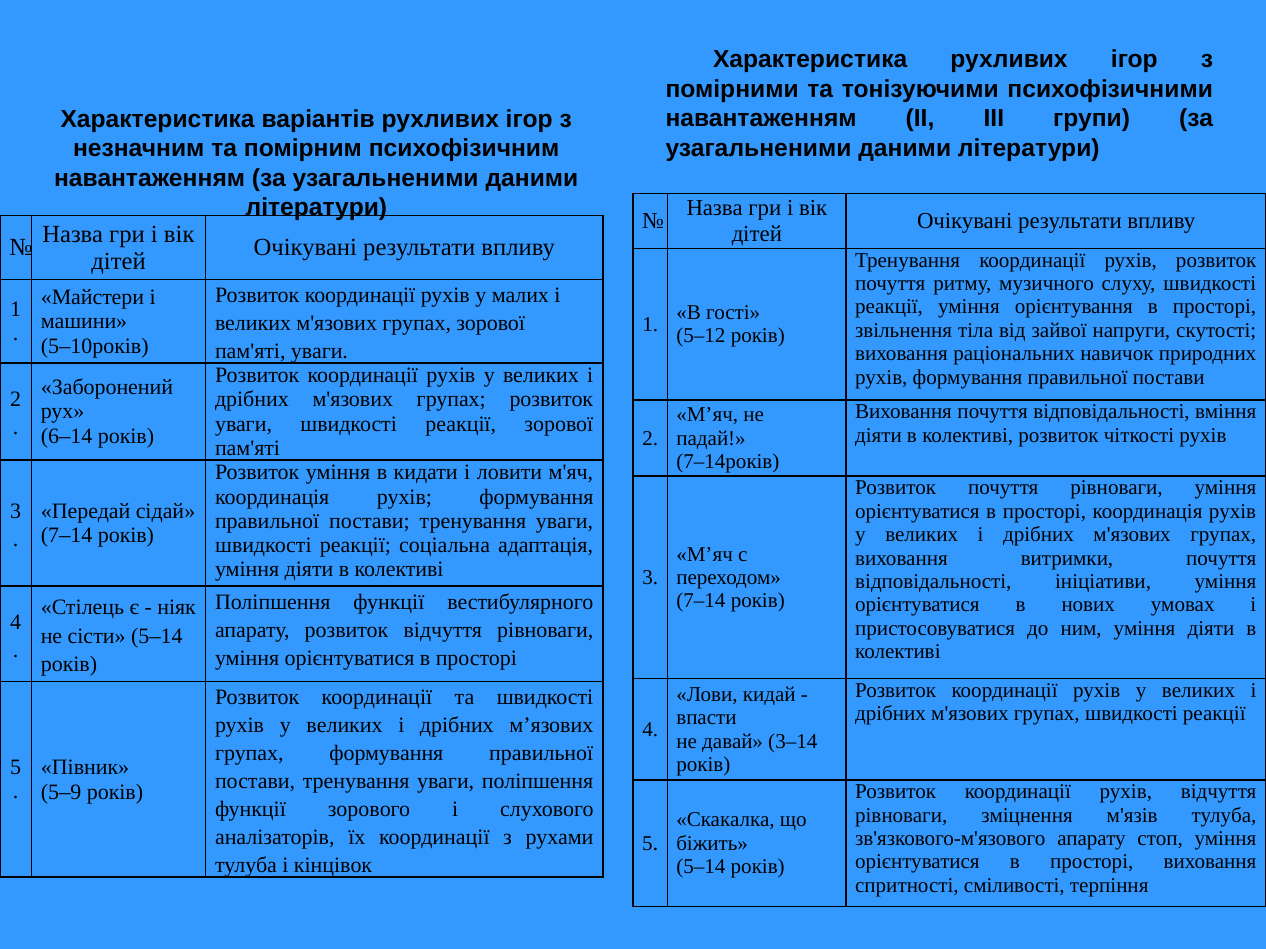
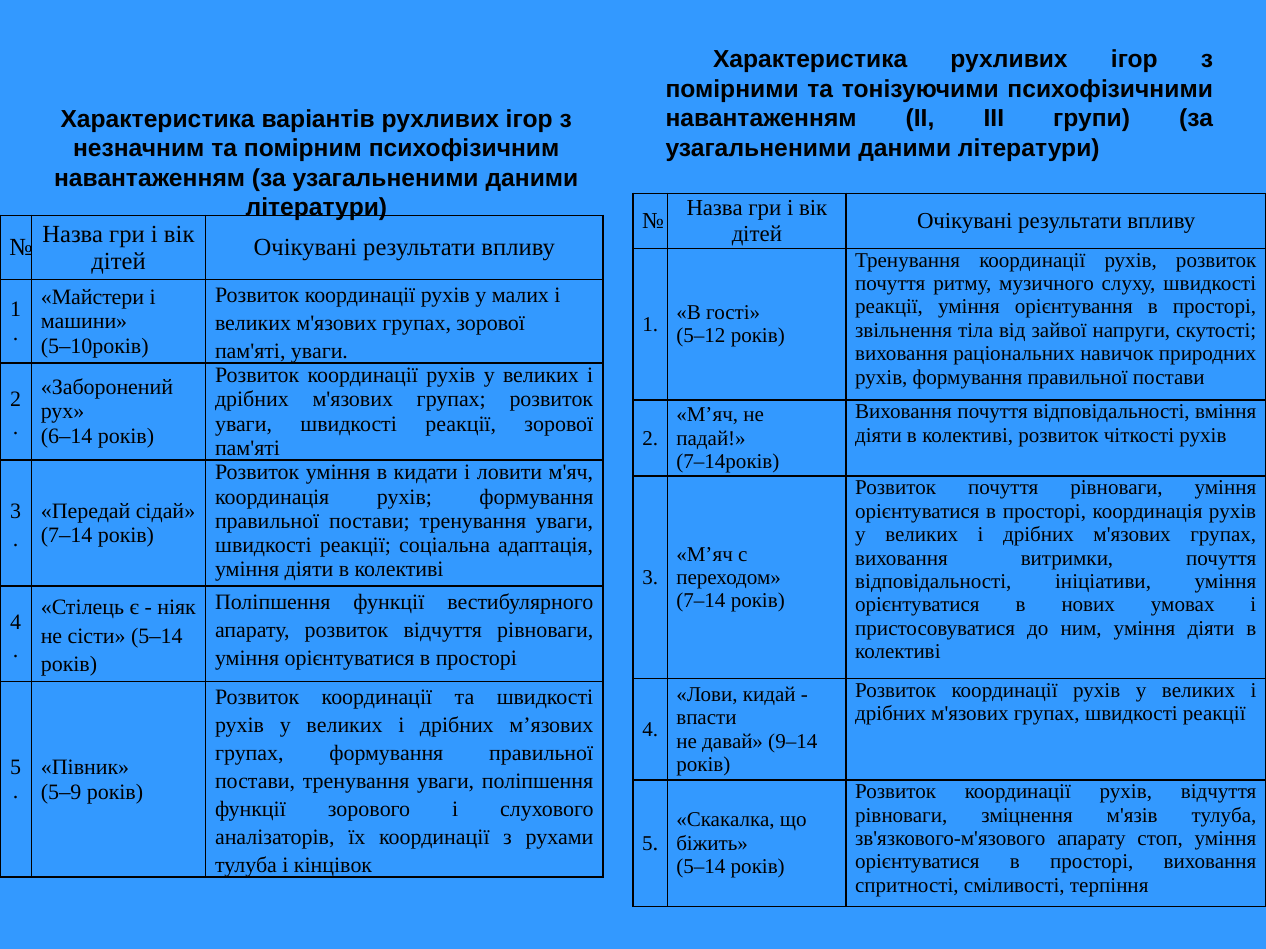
3–14: 3–14 -> 9–14
